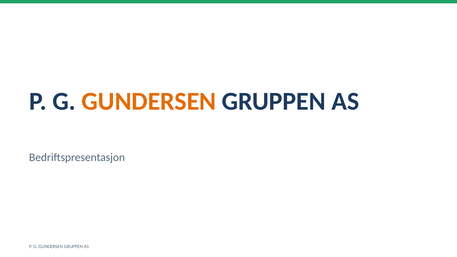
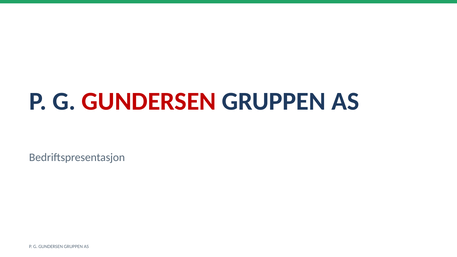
GUNDERSEN at (149, 101) colour: orange -> red
